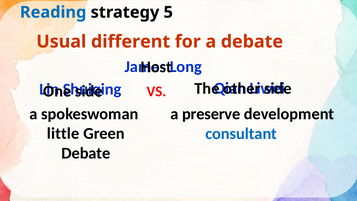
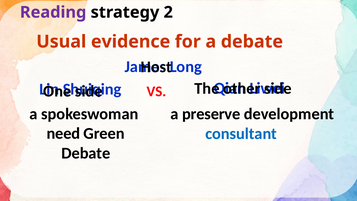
Reading colour: blue -> purple
5: 5 -> 2
different: different -> evidence
little: little -> need
